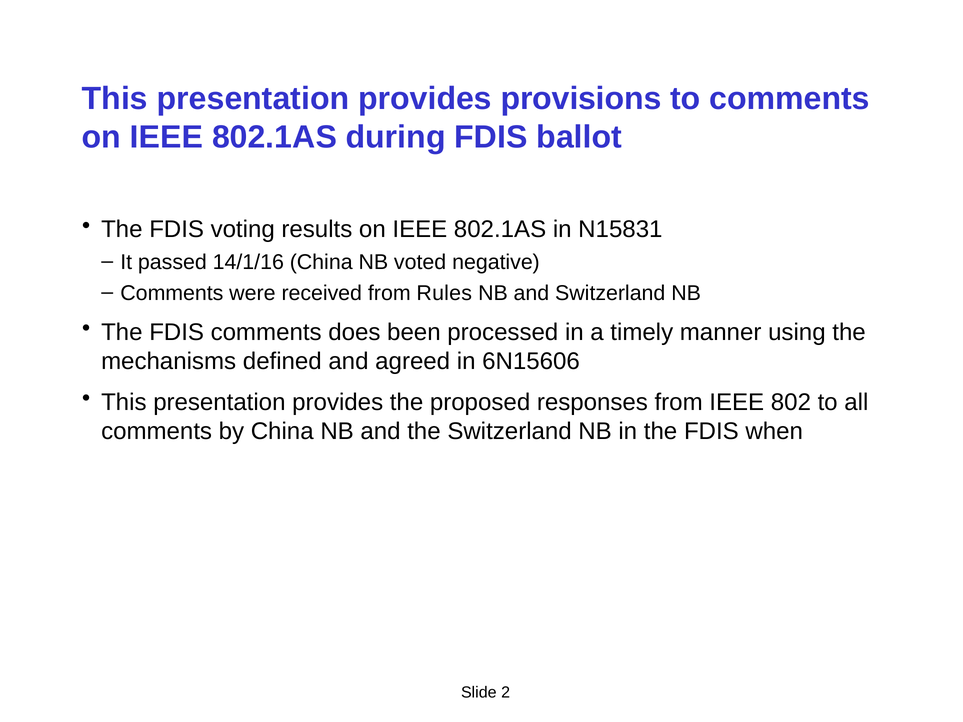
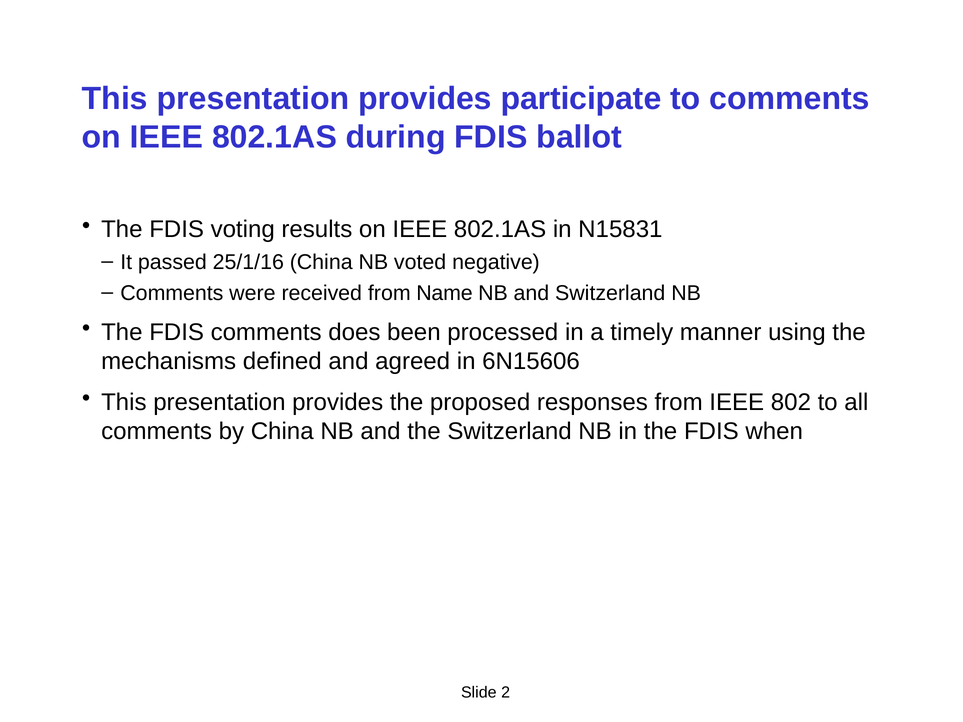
provisions: provisions -> participate
14/1/16: 14/1/16 -> 25/1/16
Rules: Rules -> Name
